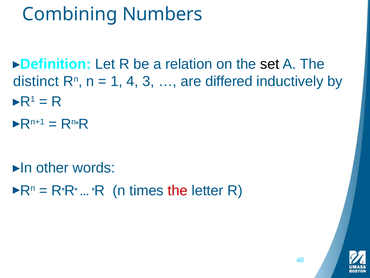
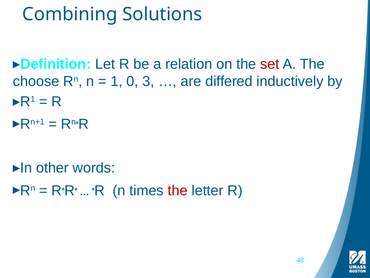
Numbers: Numbers -> Solutions
set colour: black -> red
distinct: distinct -> choose
4: 4 -> 0
